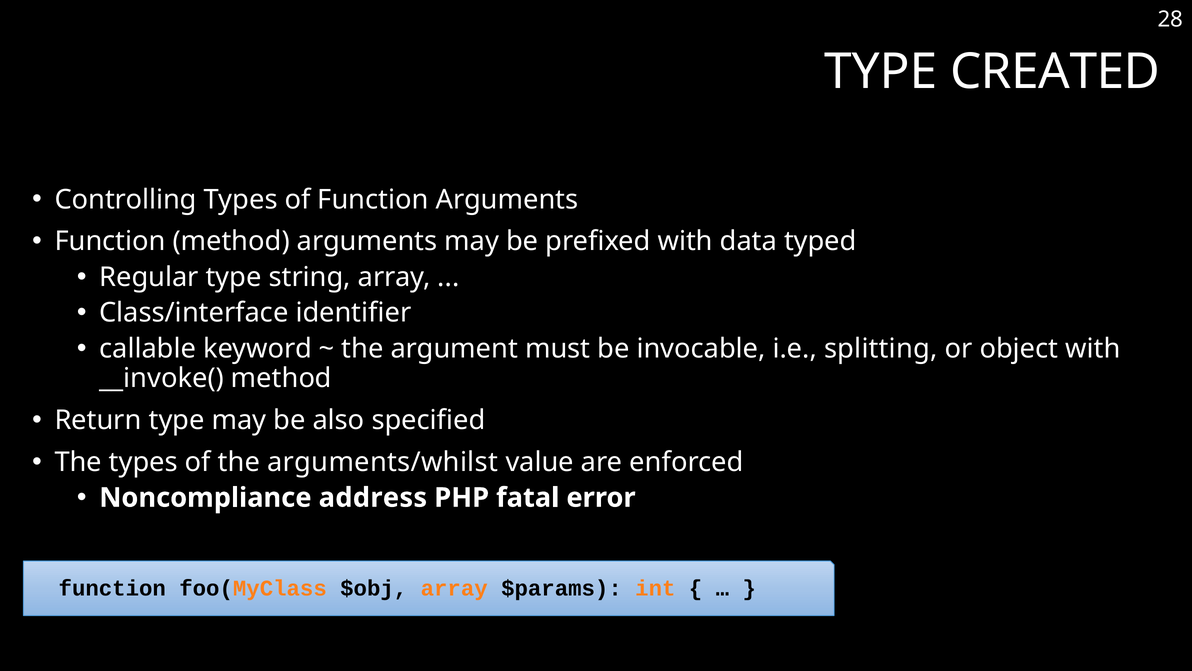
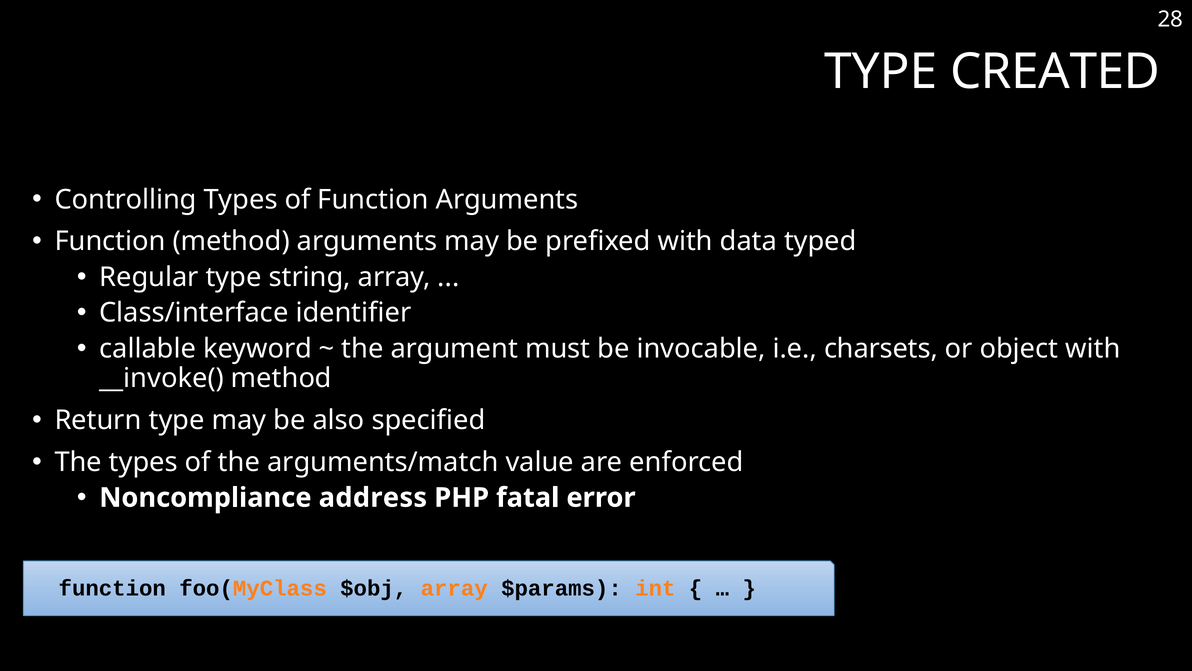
splitting: splitting -> charsets
arguments/whilst: arguments/whilst -> arguments/match
